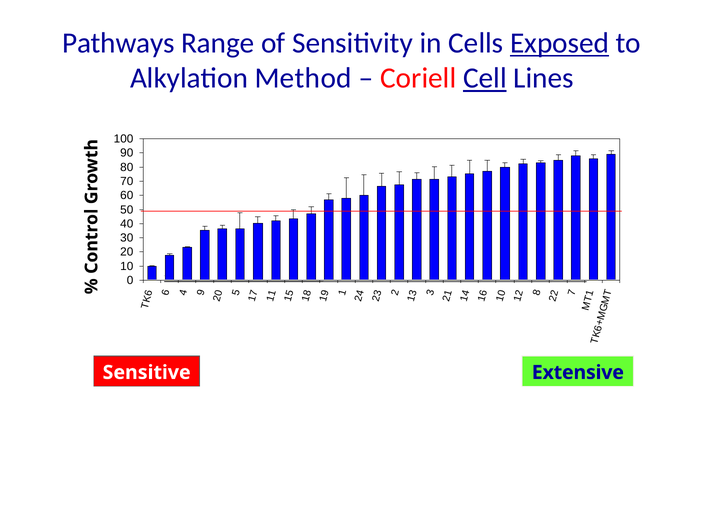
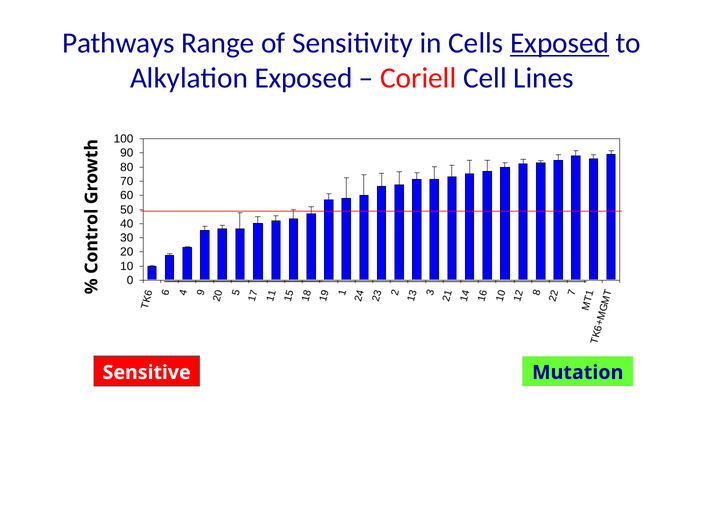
Alkylation Method: Method -> Exposed
Cell underline: present -> none
Extensive: Extensive -> Mutation
